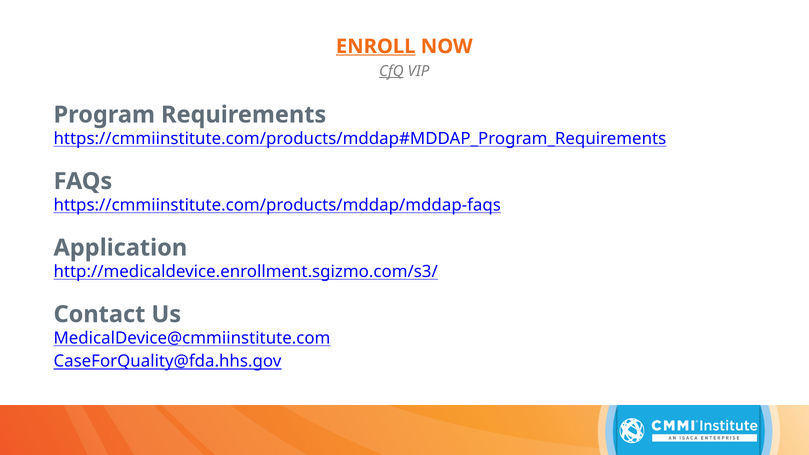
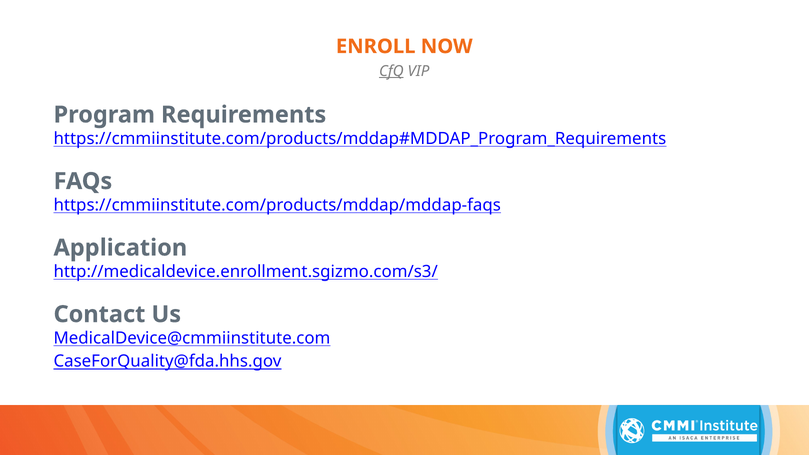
ENROLL underline: present -> none
